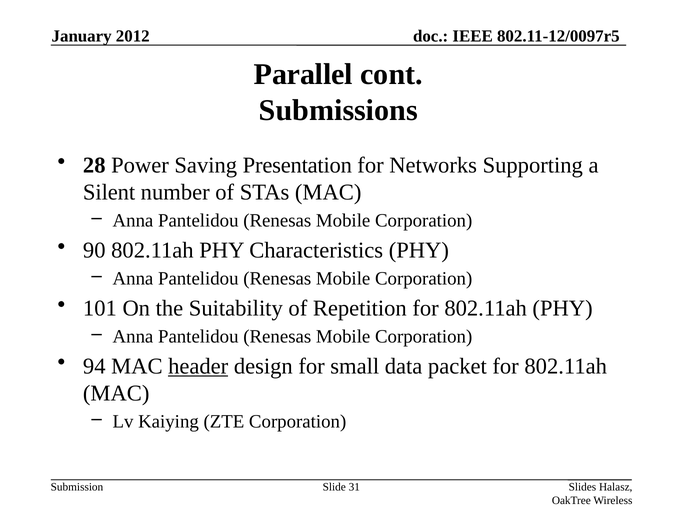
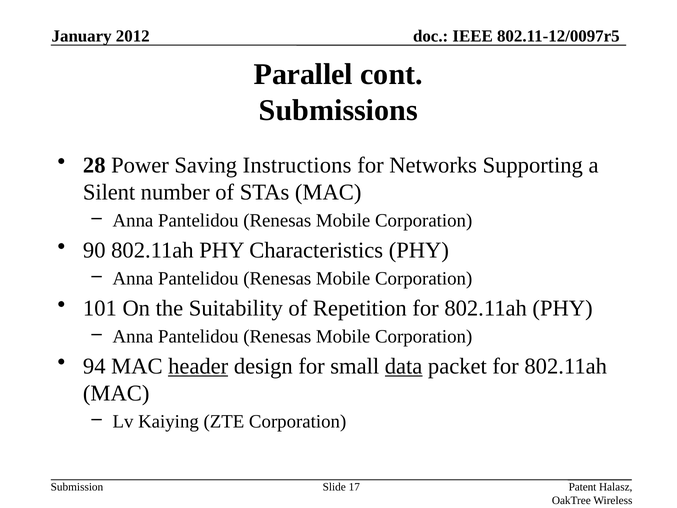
Presentation: Presentation -> Instructions
data underline: none -> present
31: 31 -> 17
Slides: Slides -> Patent
